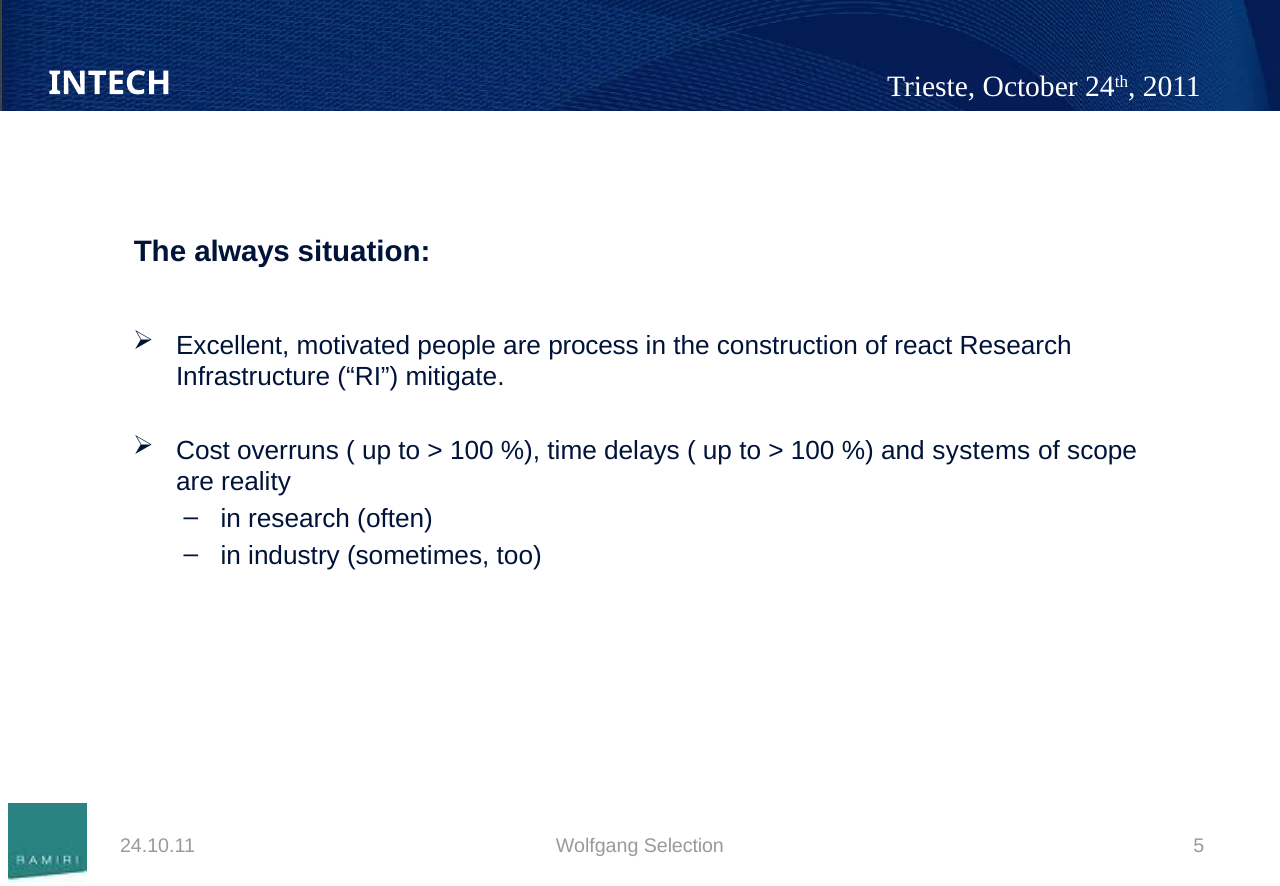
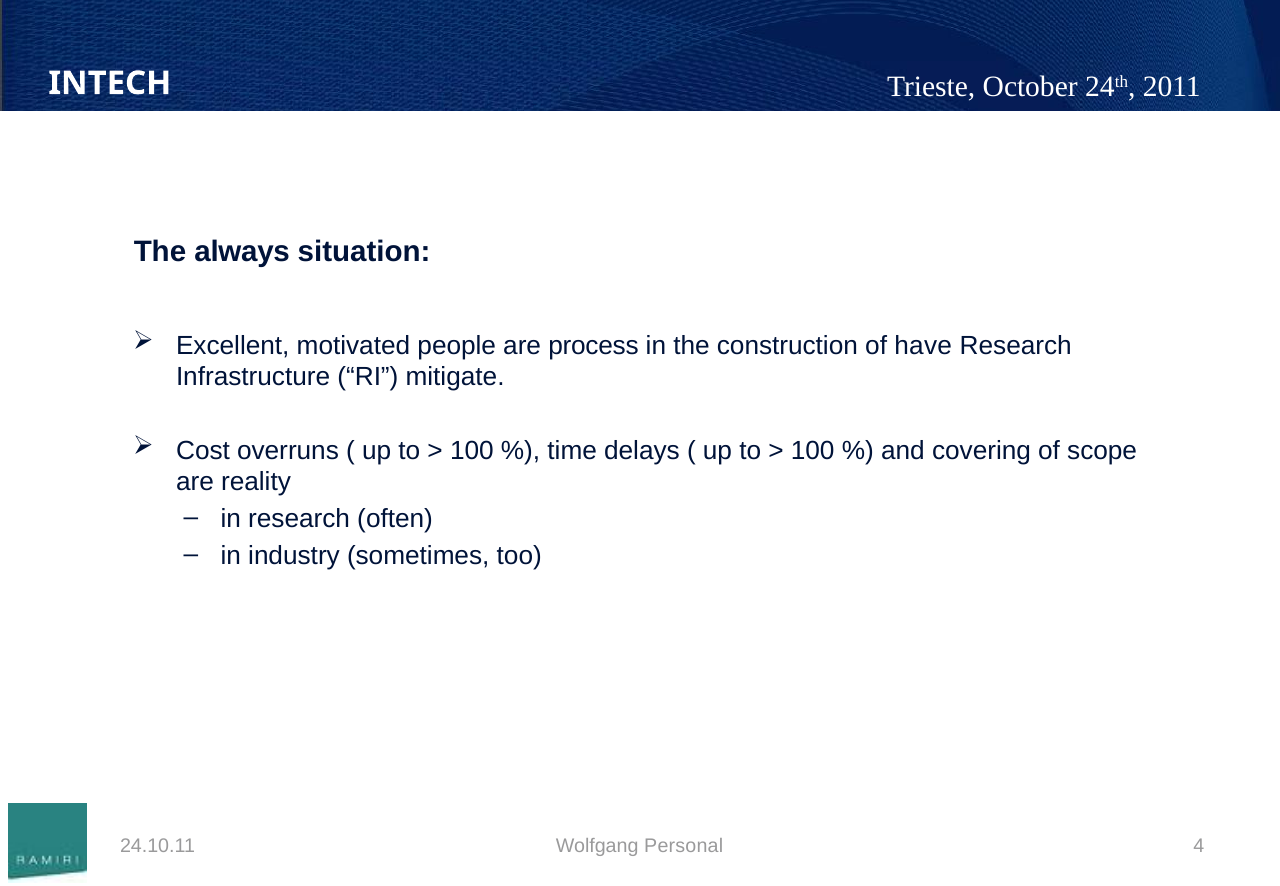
react: react -> have
systems: systems -> covering
Selection: Selection -> Personal
5: 5 -> 4
